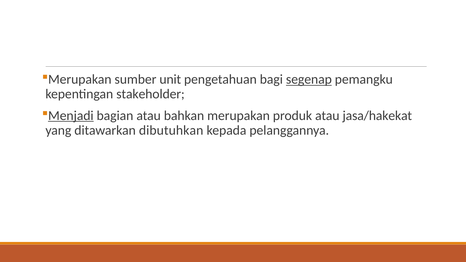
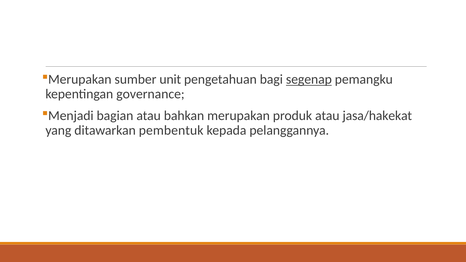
stakeholder: stakeholder -> governance
Menjadi underline: present -> none
dibutuhkan: dibutuhkan -> pembentuk
